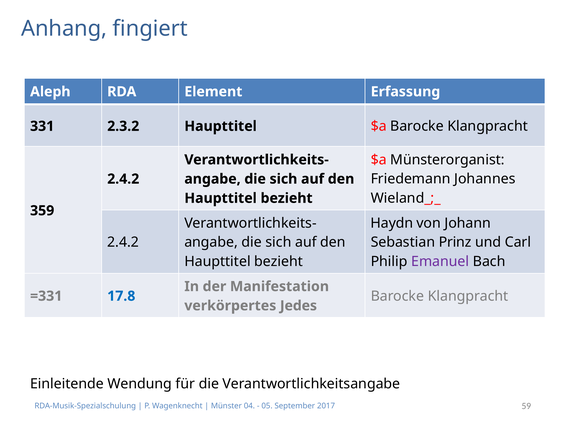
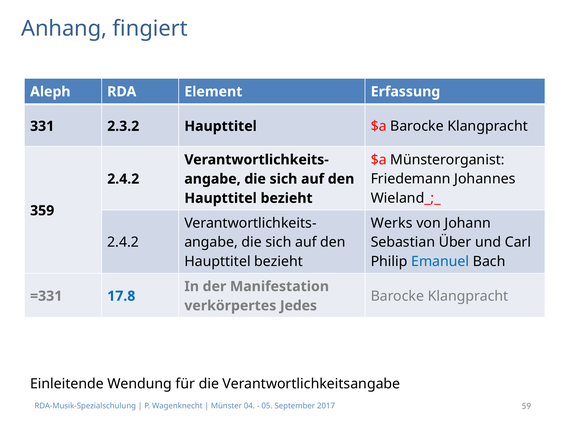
Haydn: Haydn -> Werks
Prinz: Prinz -> Über
Emanuel colour: purple -> blue
